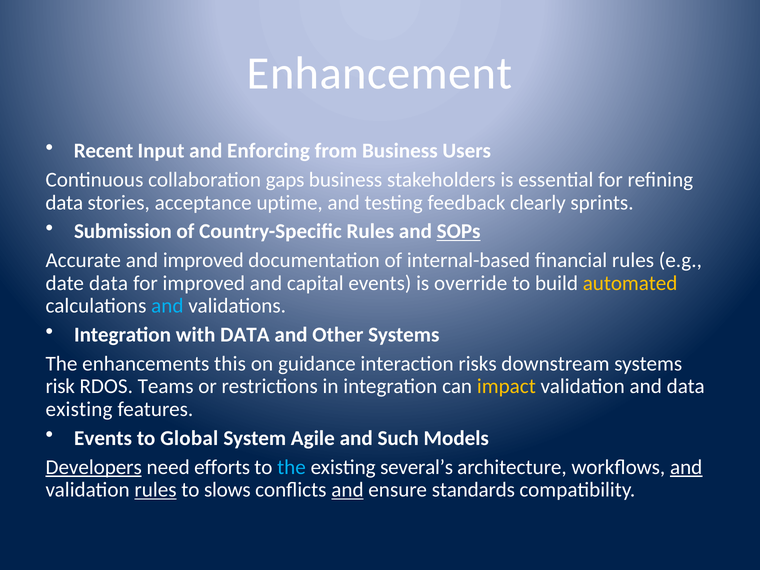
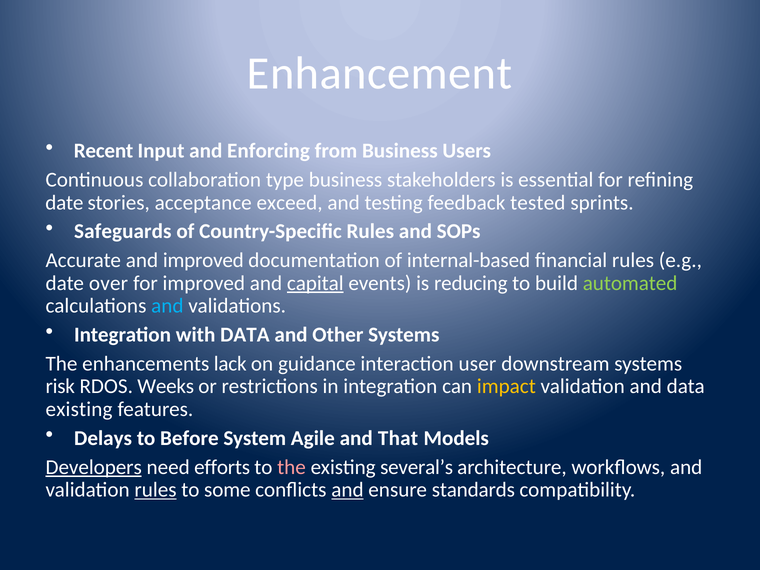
gaps: gaps -> type
data at (64, 203): data -> date
uptime: uptime -> exceed
clearly: clearly -> tested
Submission: Submission -> Safeguards
SOPs underline: present -> none
date data: data -> over
capital underline: none -> present
override: override -> reducing
automated colour: yellow -> light green
this: this -> lack
risks: risks -> user
Teams: Teams -> Weeks
Events at (103, 438): Events -> Delays
Global: Global -> Before
Such: Such -> That
the at (292, 467) colour: light blue -> pink
and at (686, 467) underline: present -> none
slows: slows -> some
